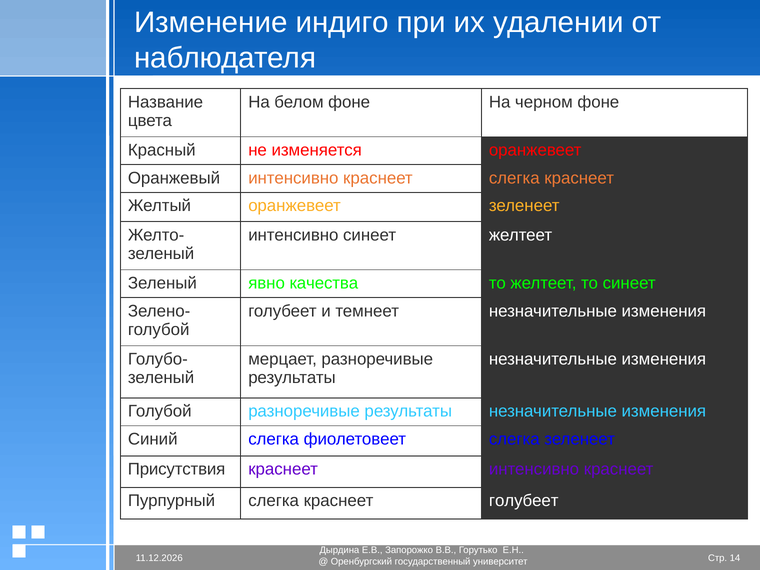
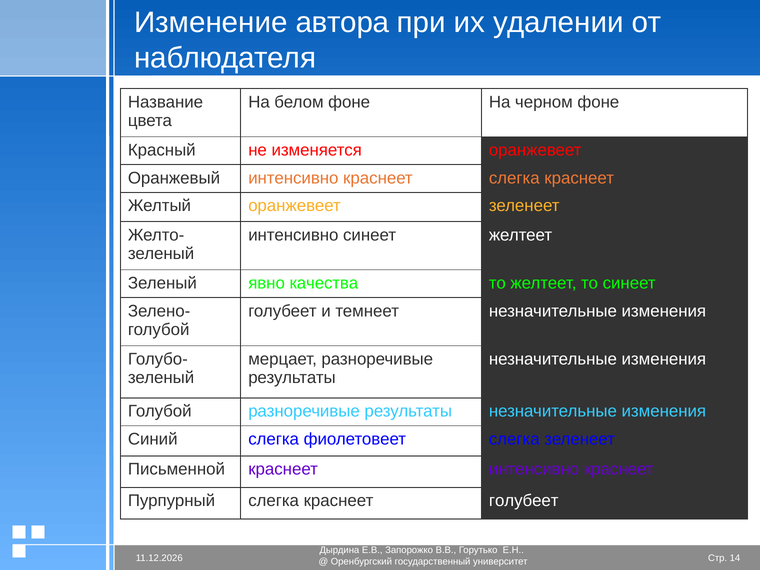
индиго: индиго -> автора
Присутствия: Присутствия -> Письменной
